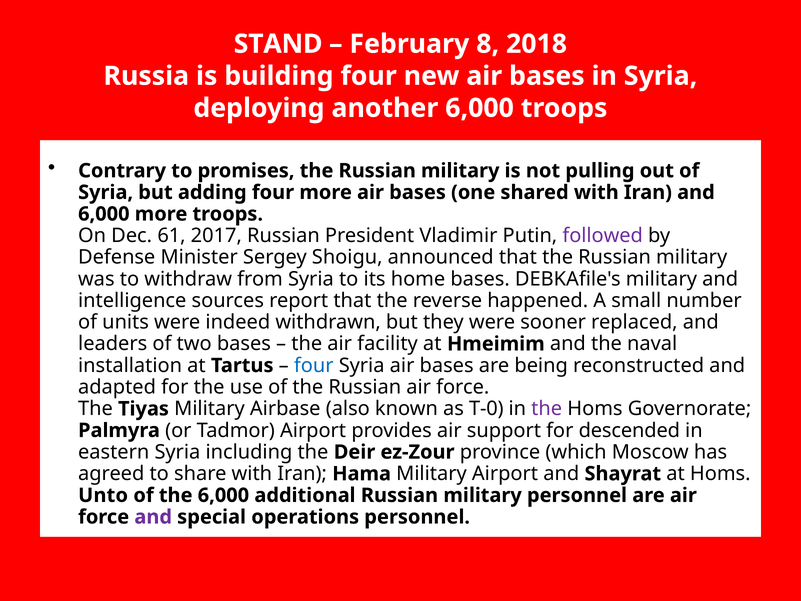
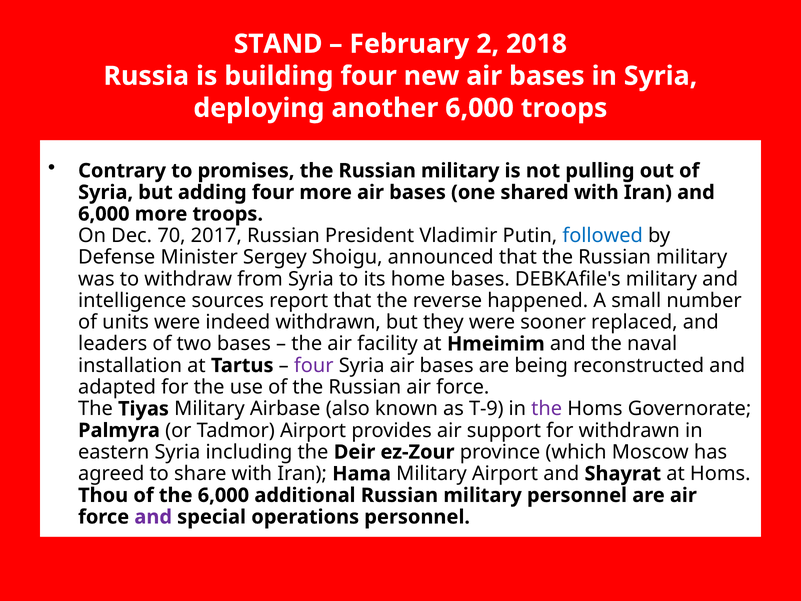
8: 8 -> 2
61: 61 -> 70
followed colour: purple -> blue
four at (314, 365) colour: blue -> purple
T-0: T-0 -> T-9
for descended: descended -> withdrawn
Unto: Unto -> Thou
